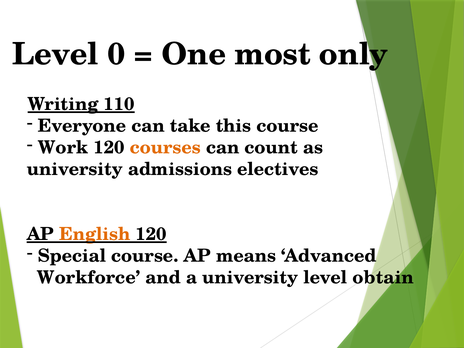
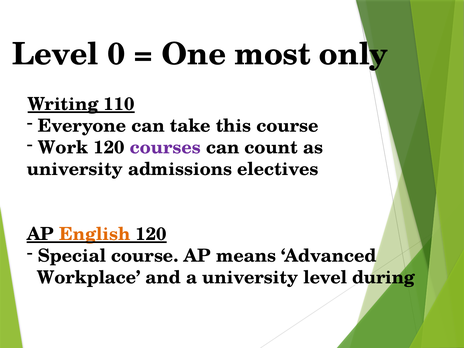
courses colour: orange -> purple
Workforce: Workforce -> Workplace
obtain: obtain -> during
